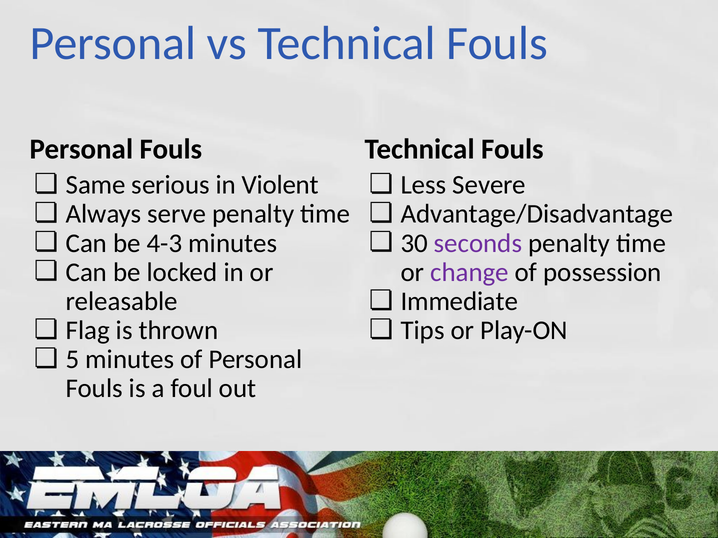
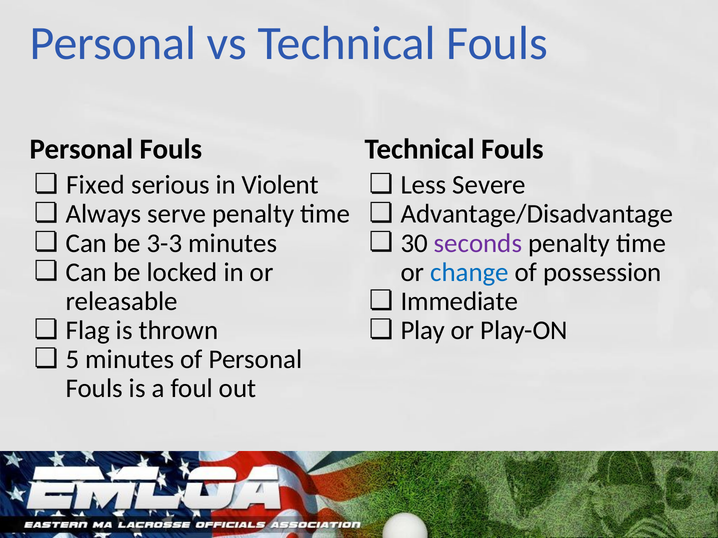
Same: Same -> Fixed
4-3: 4-3 -> 3-3
change colour: purple -> blue
Tips: Tips -> Play
